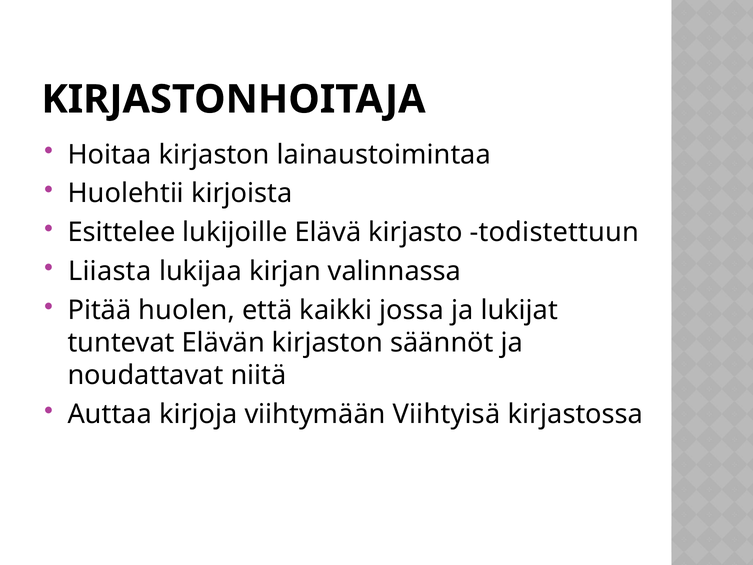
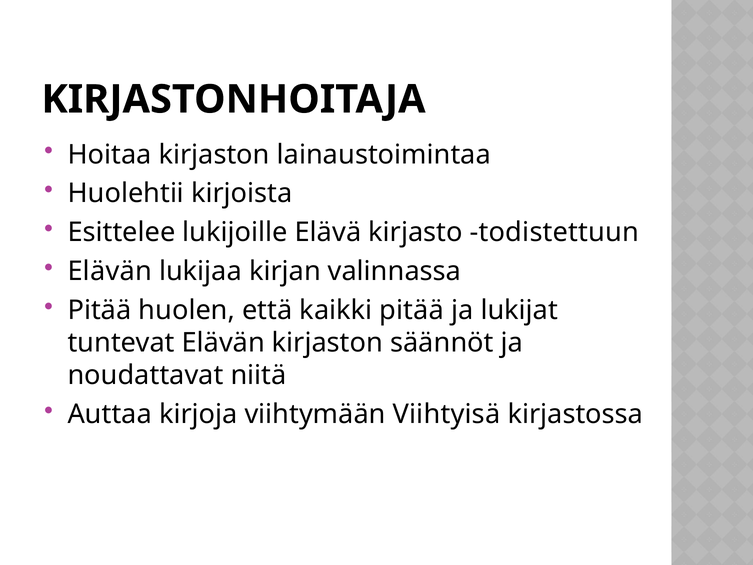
Liiasta at (110, 271): Liiasta -> Elävän
kaikki jossa: jossa -> pitää
